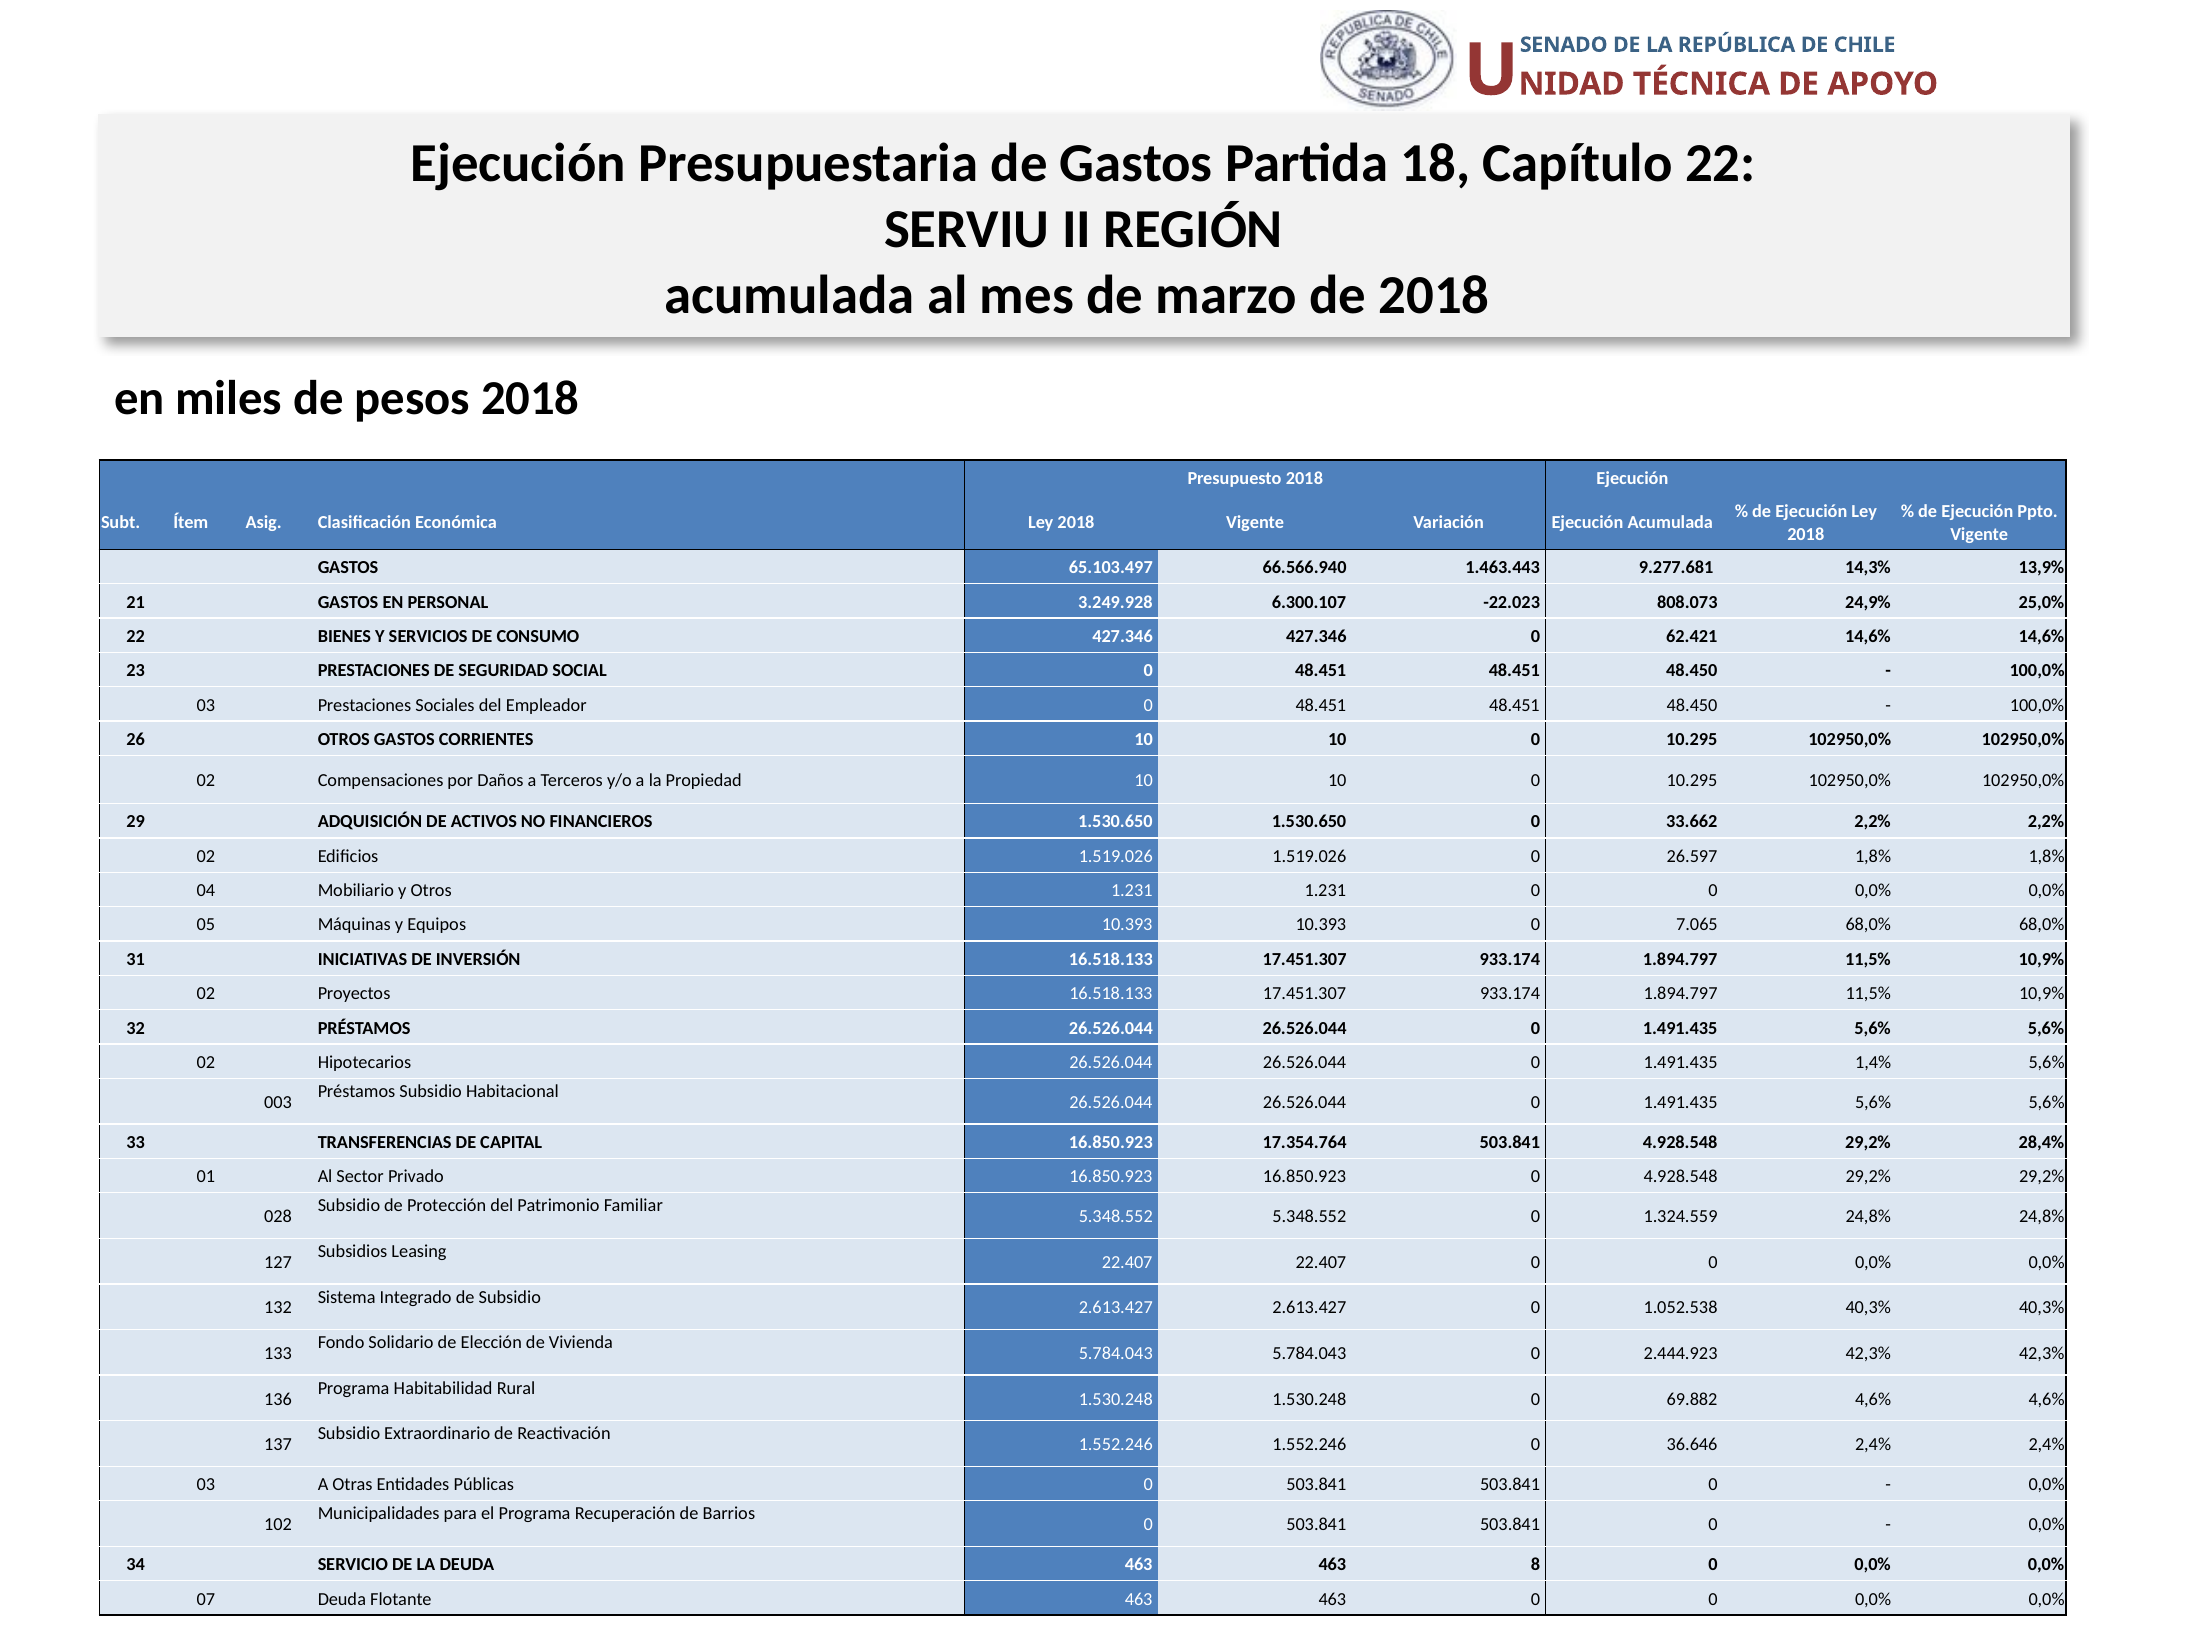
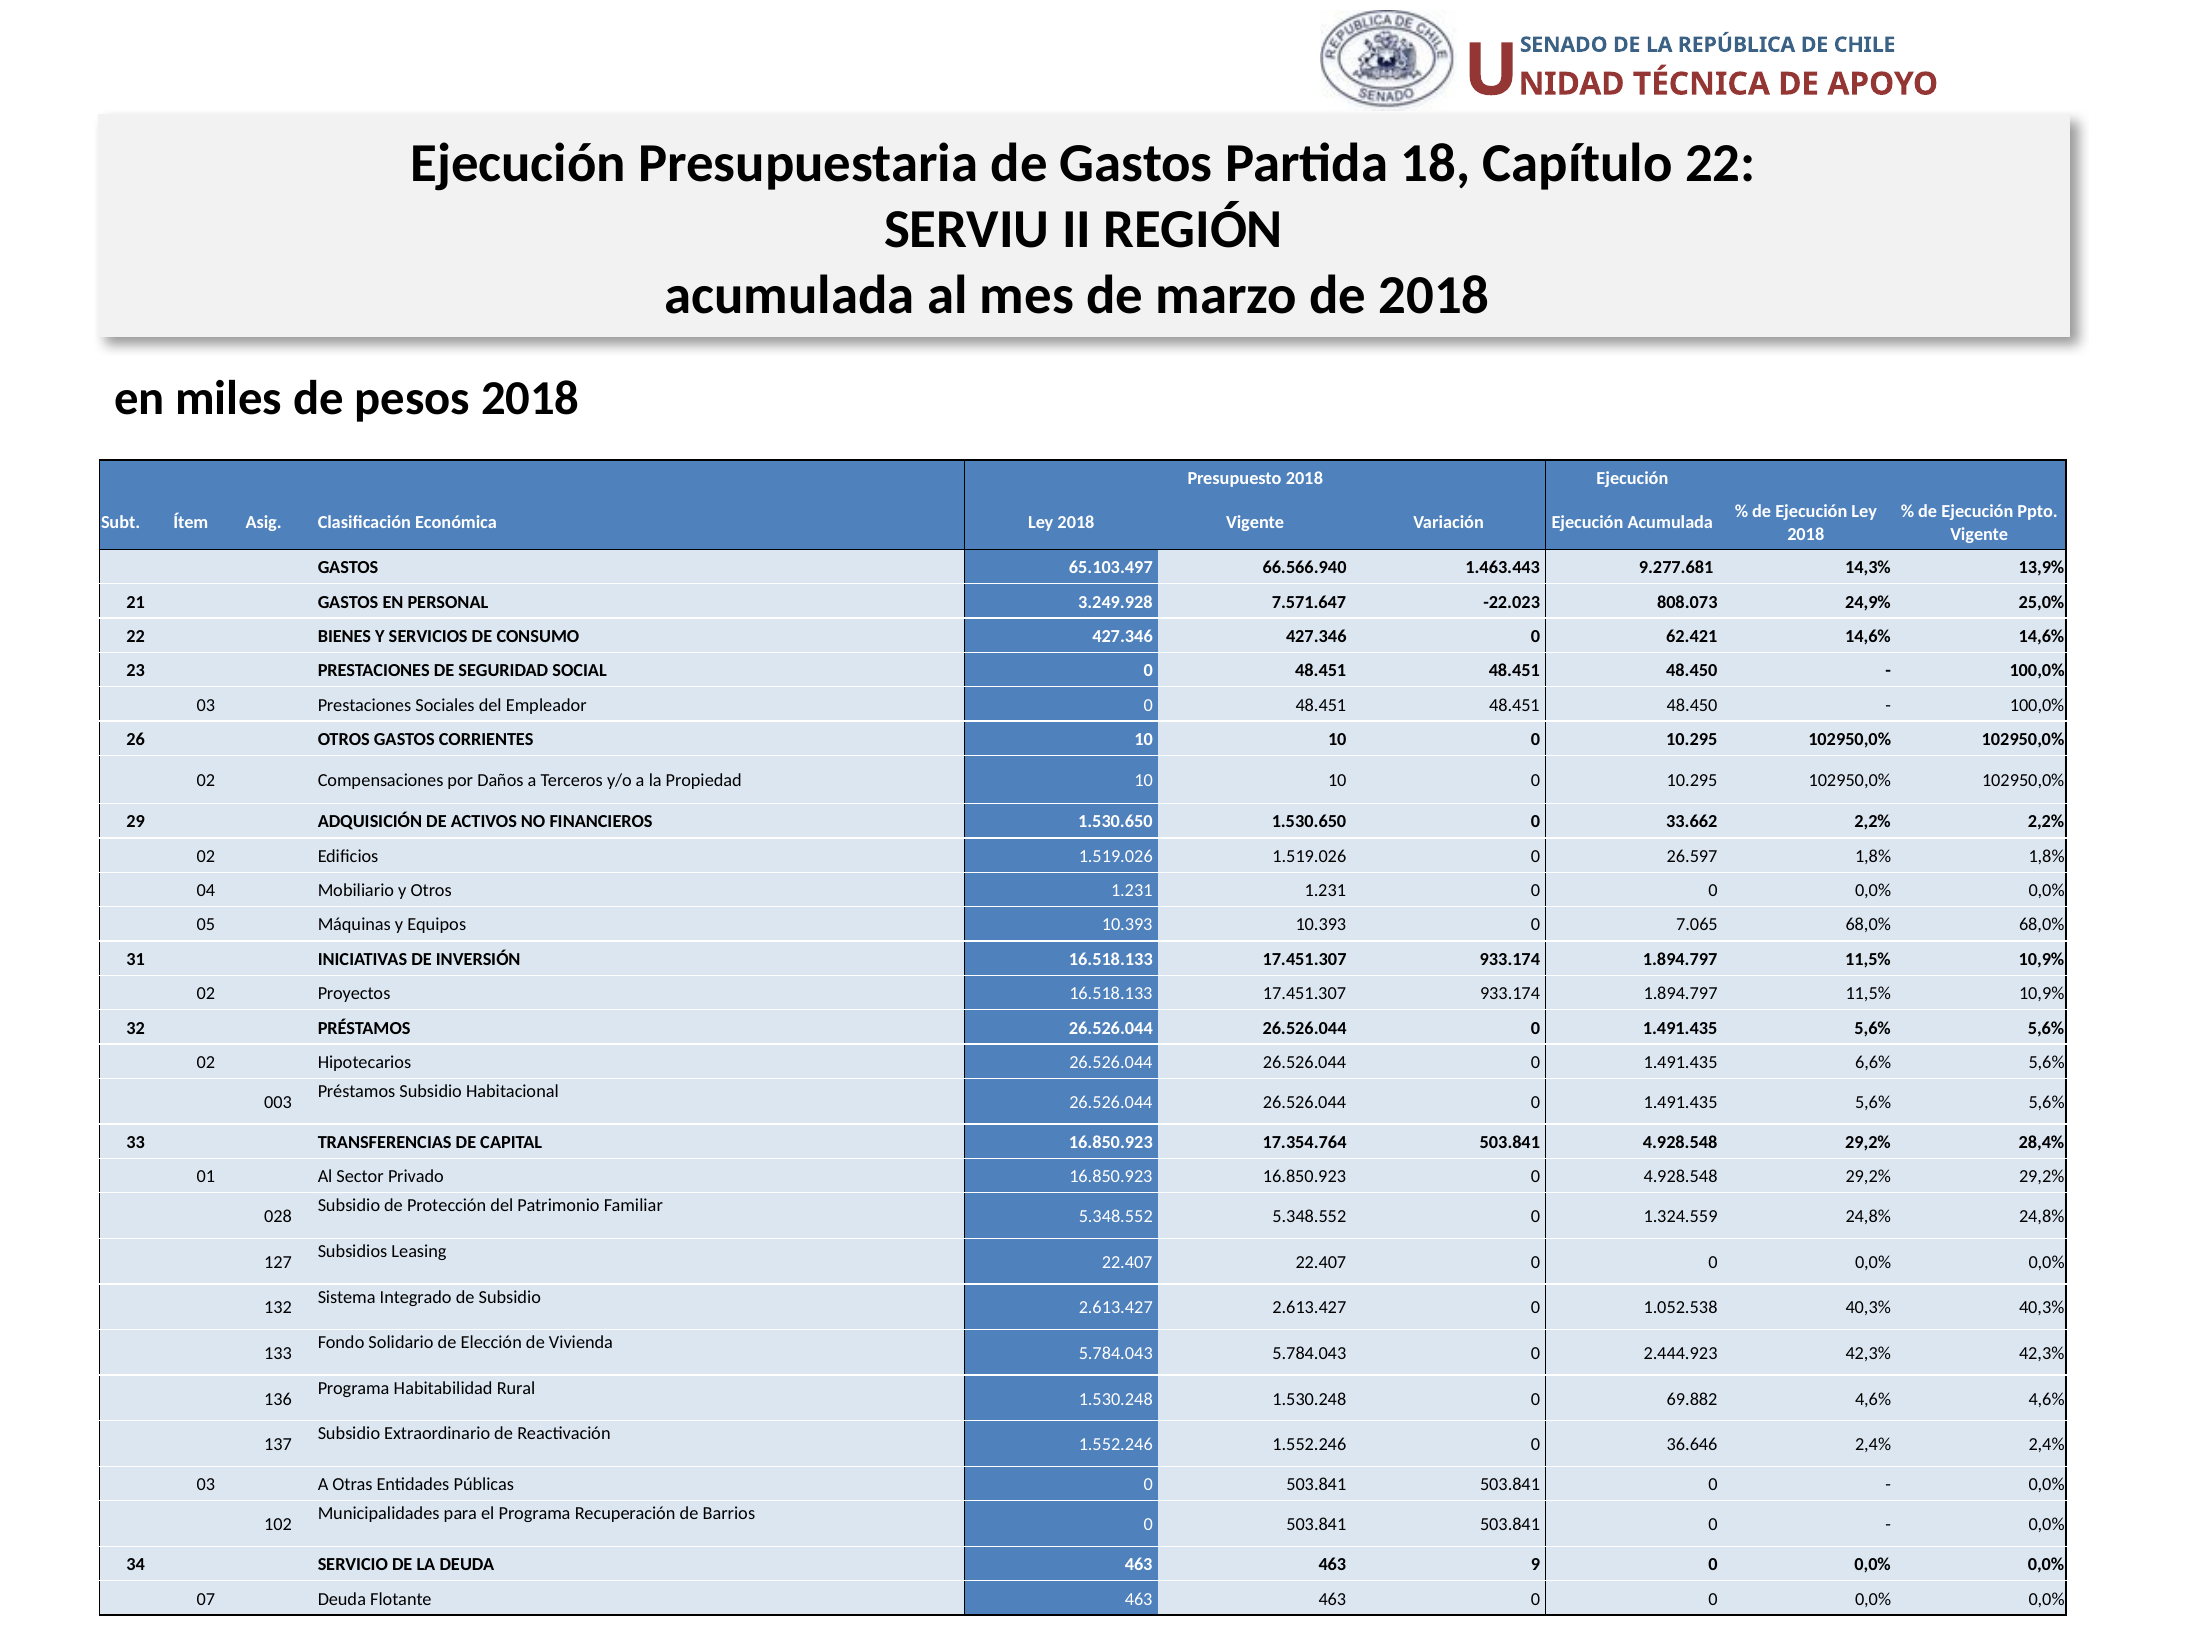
6.300.107: 6.300.107 -> 7.571.647
1,4%: 1,4% -> 6,6%
8: 8 -> 9
